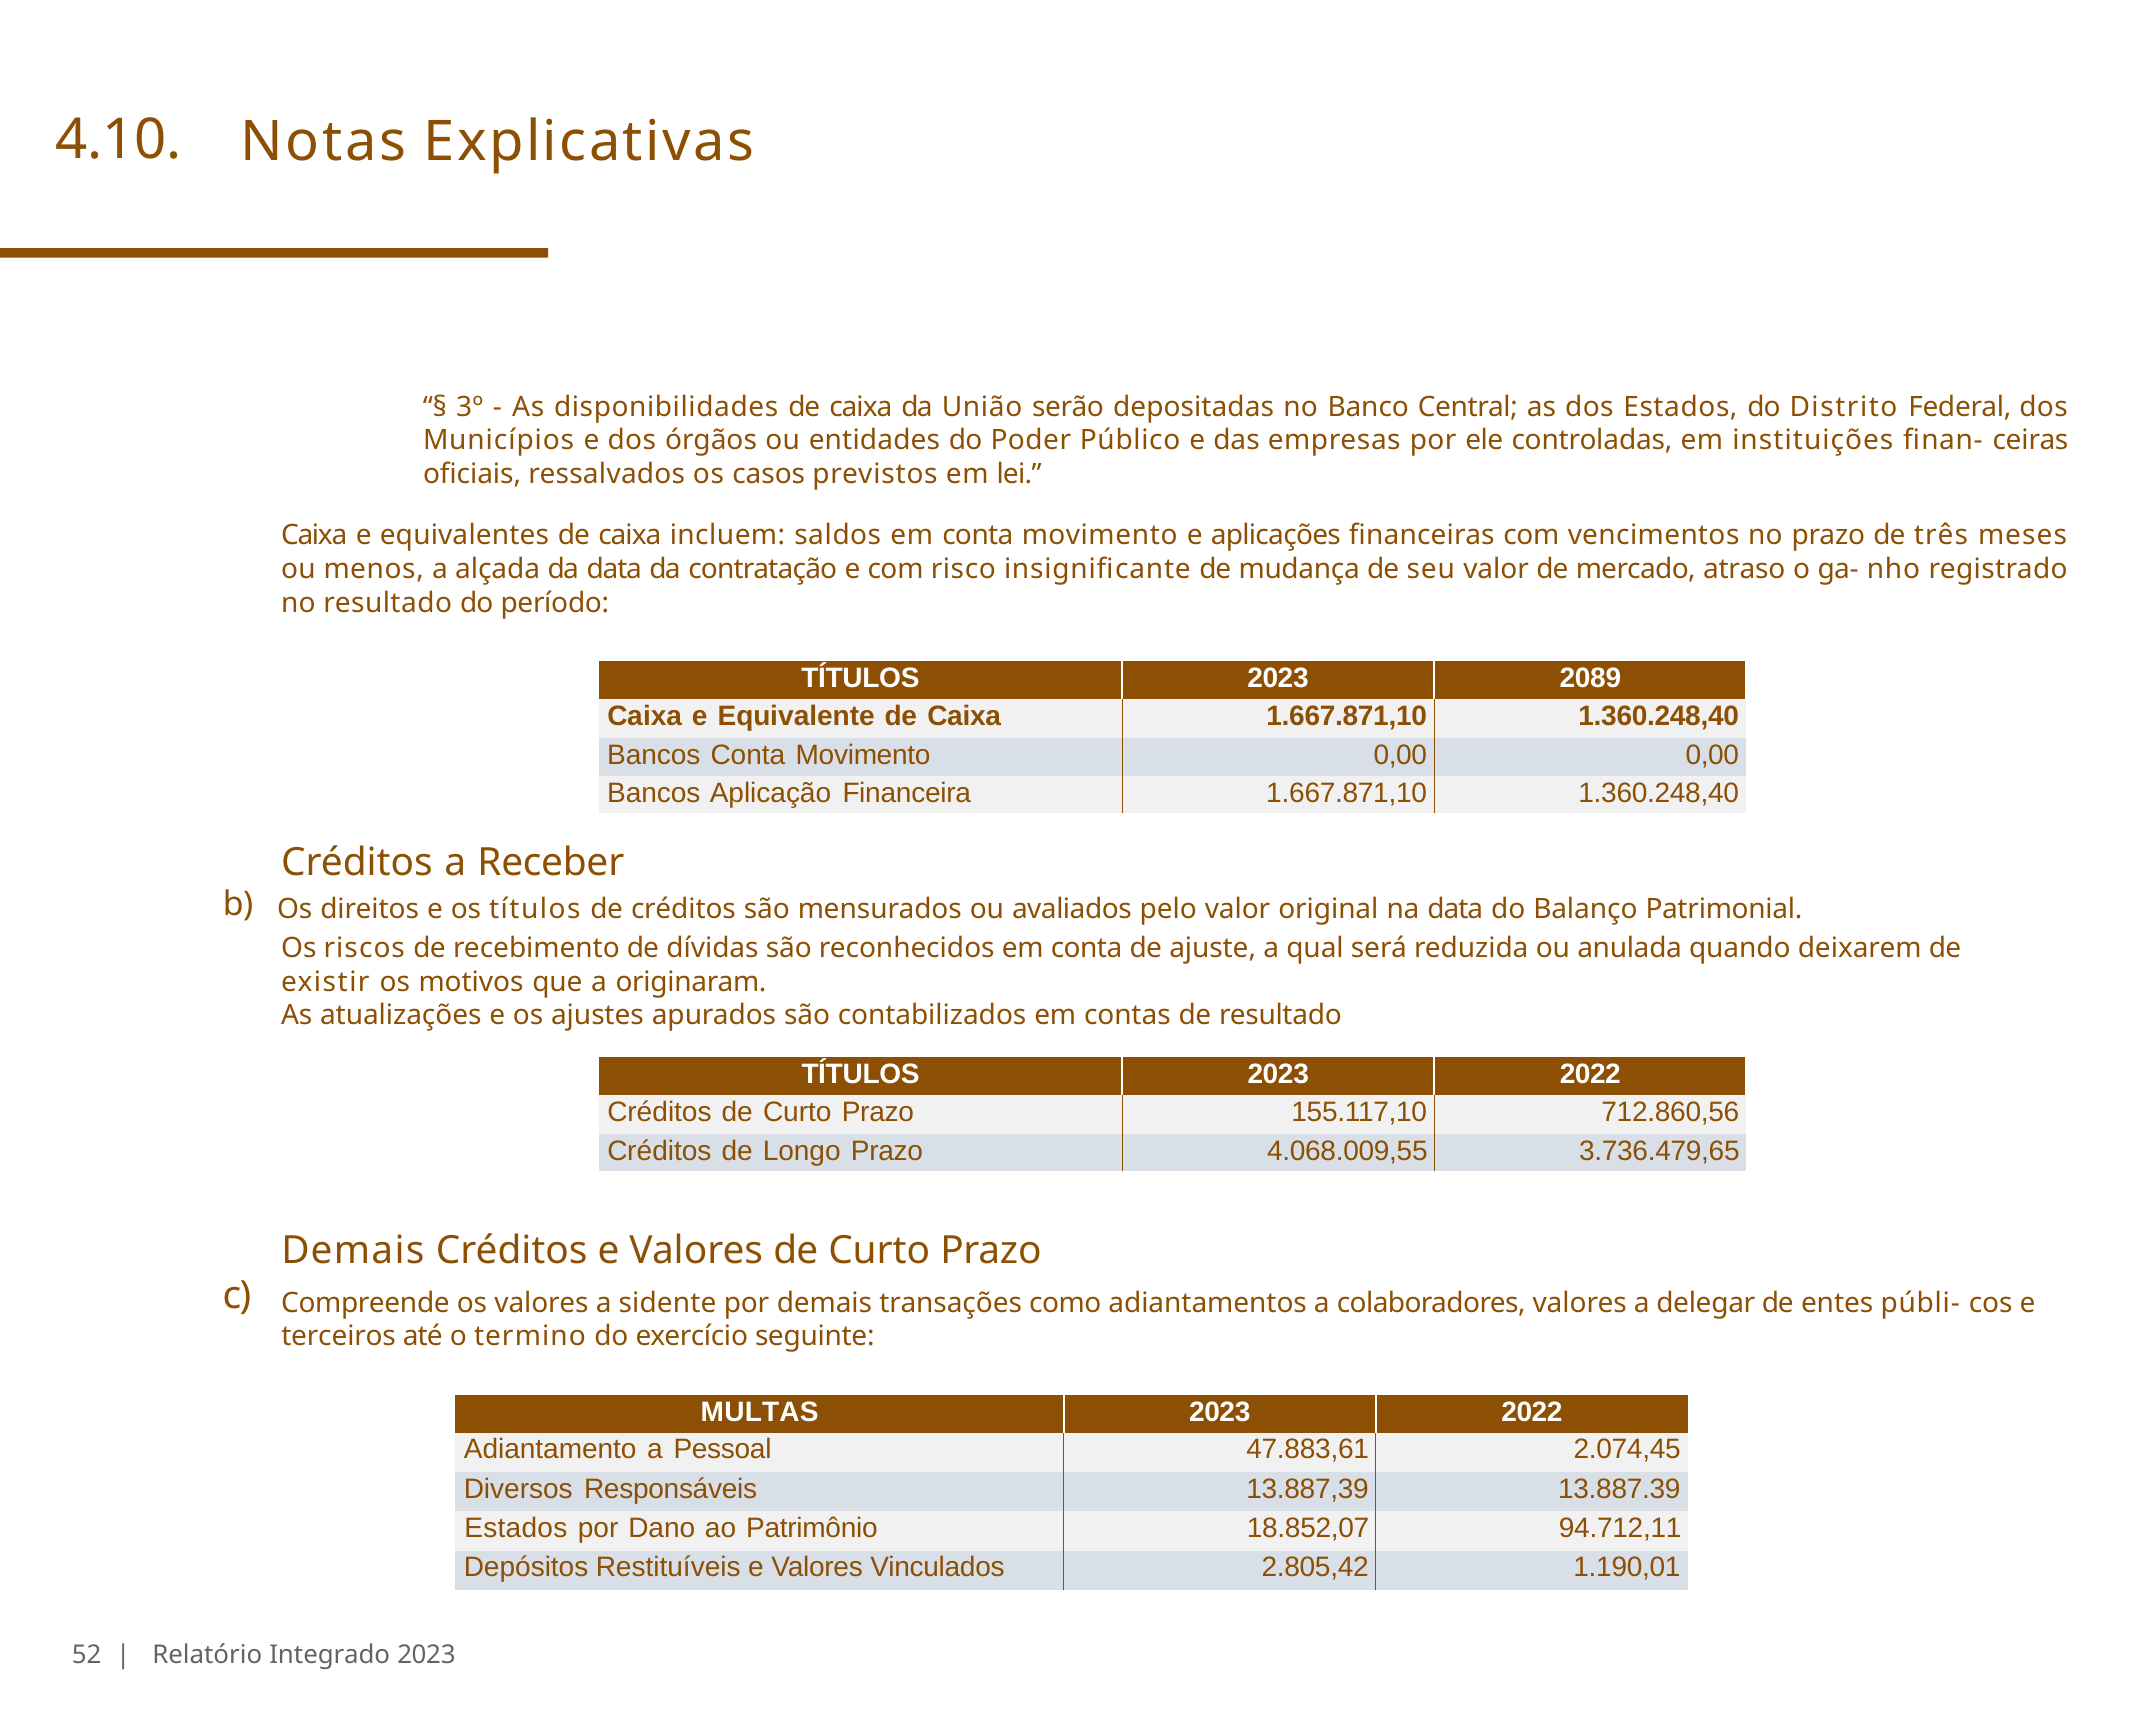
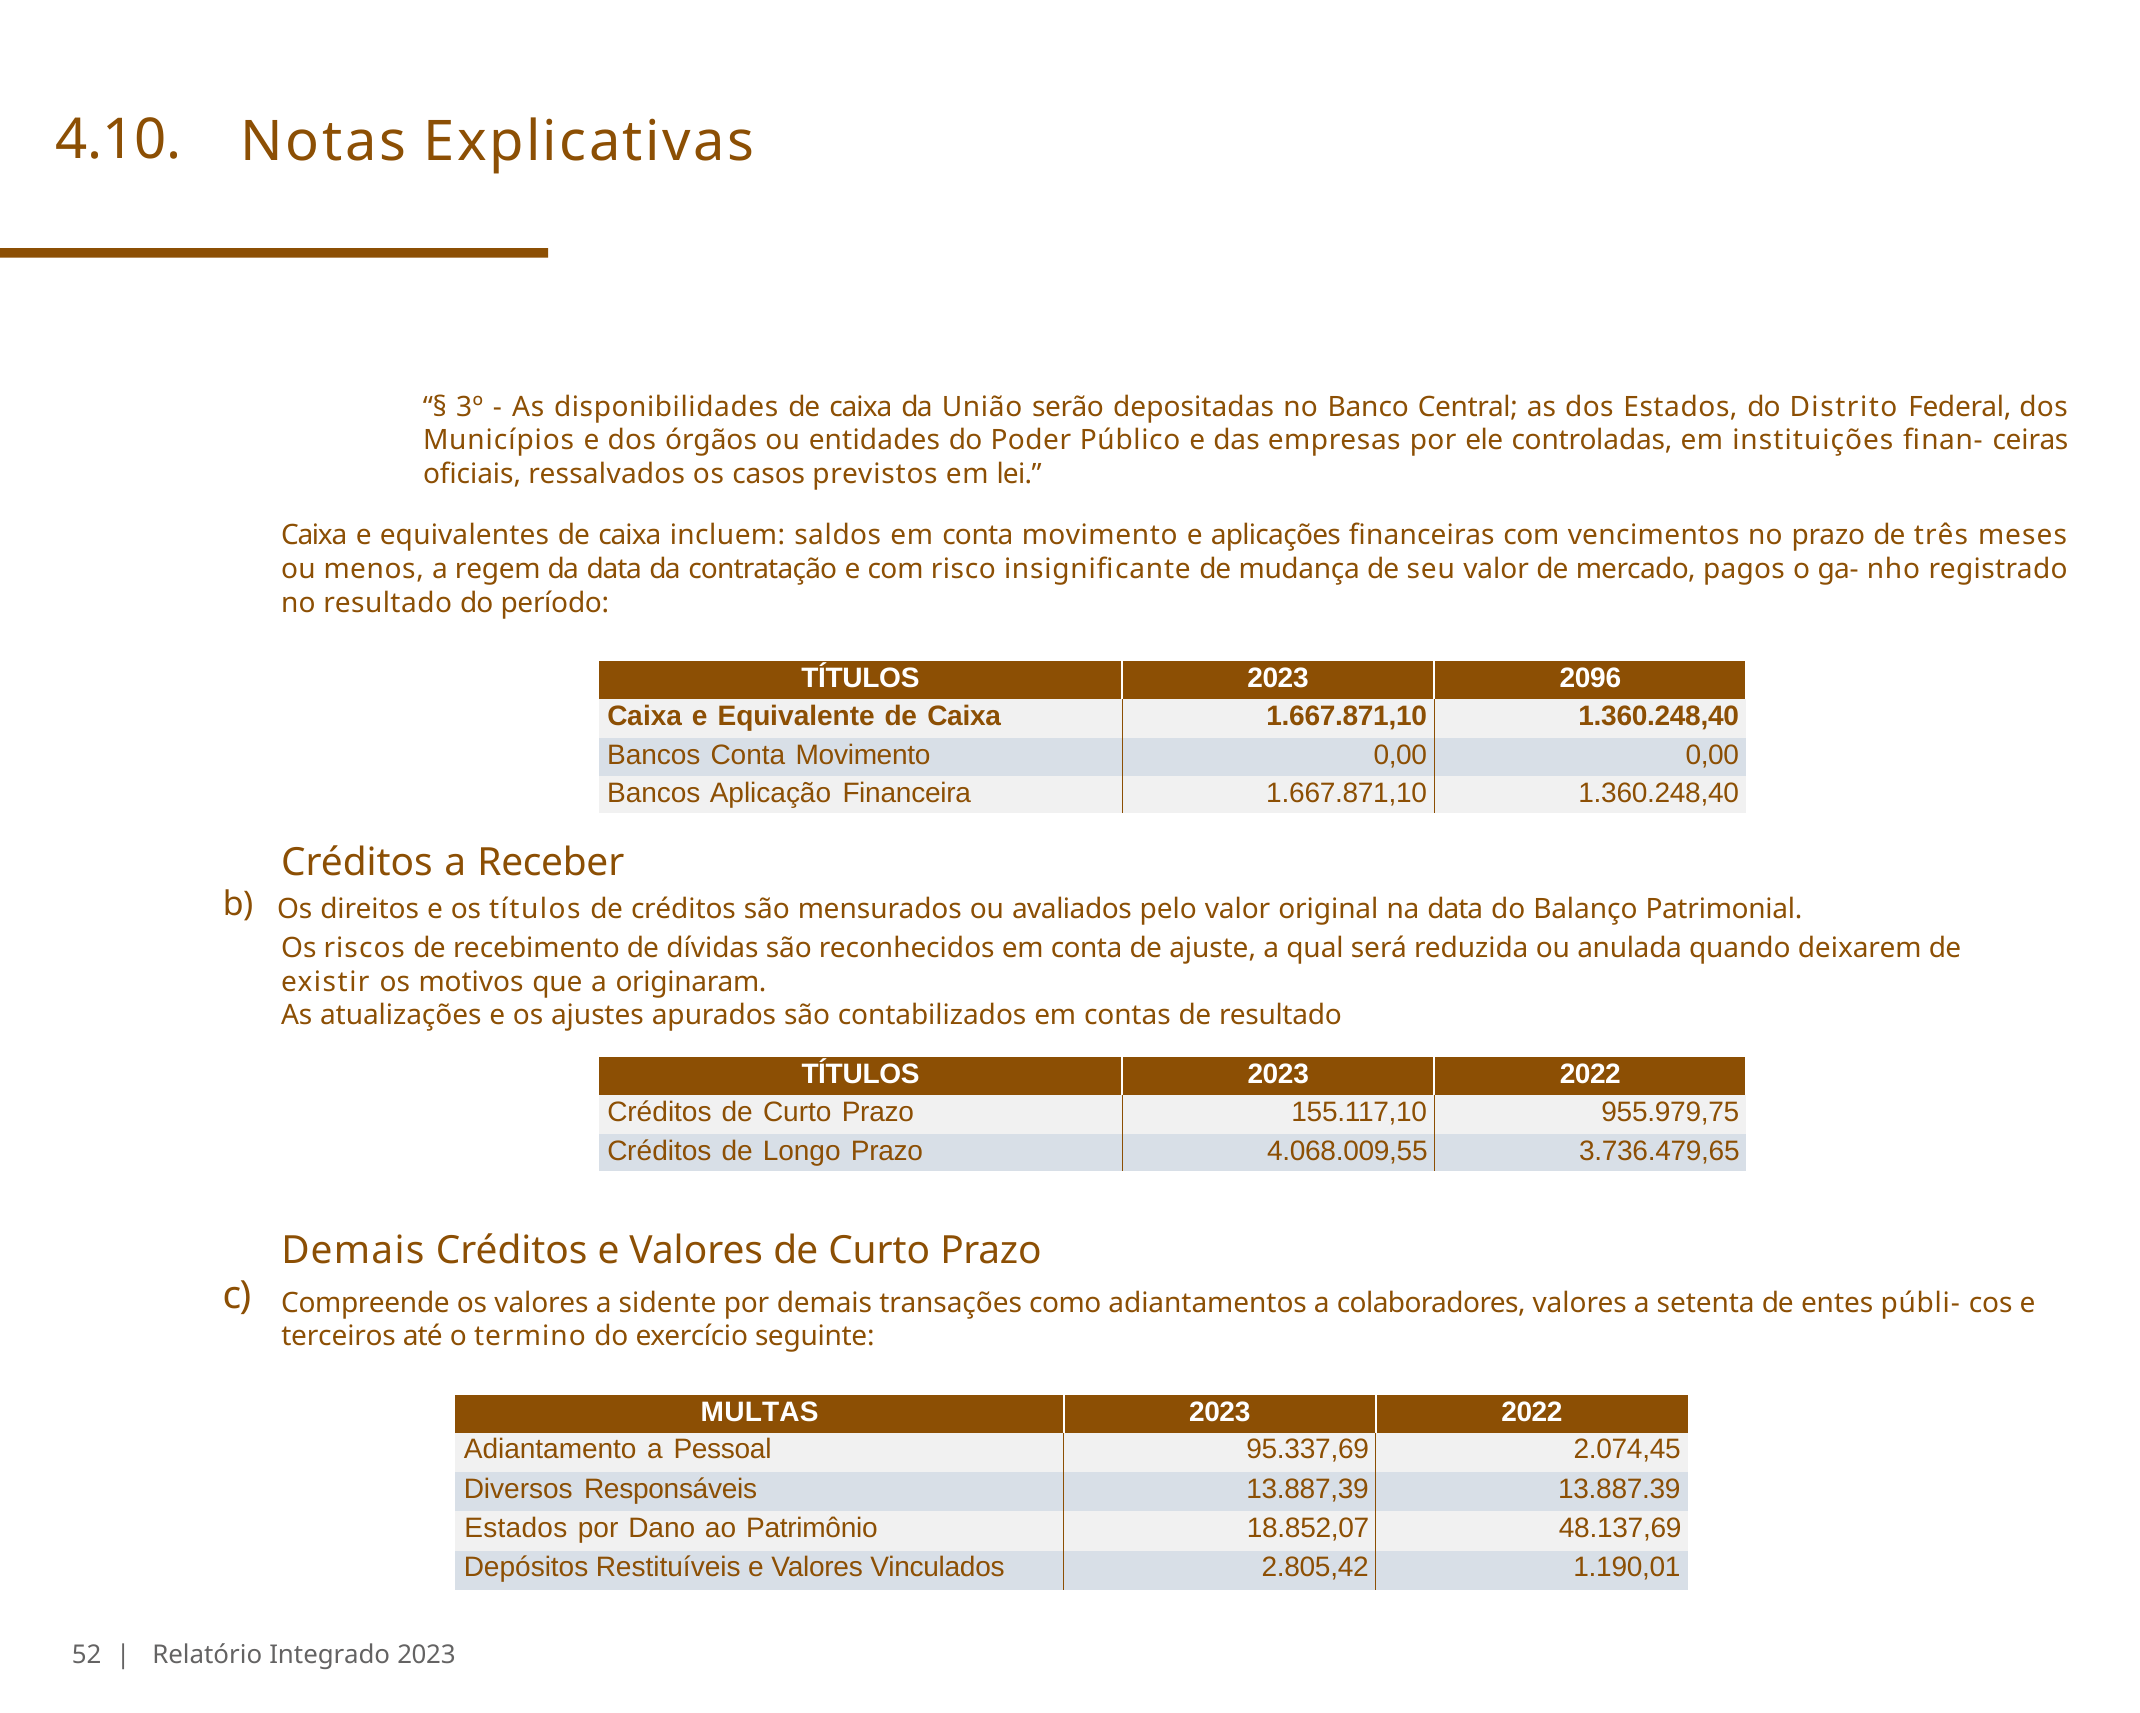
alçada: alçada -> regem
atraso: atraso -> pagos
2089: 2089 -> 2096
712.860,56: 712.860,56 -> 955.979,75
delegar: delegar -> setenta
47.883,61: 47.883,61 -> 95.337,69
94.712,11: 94.712,11 -> 48.137,69
